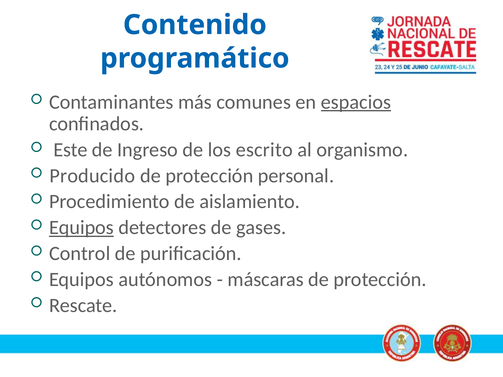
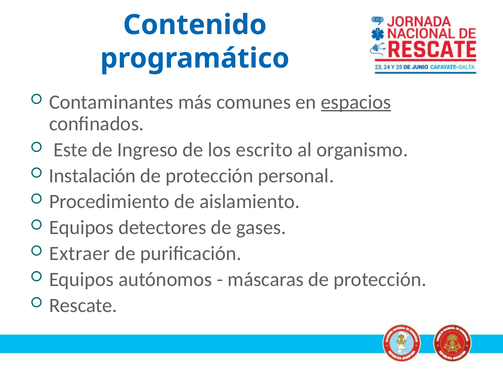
Producido: Producido -> Instalación
Equipos at (81, 228) underline: present -> none
Control: Control -> Extraer
